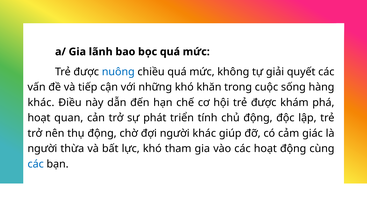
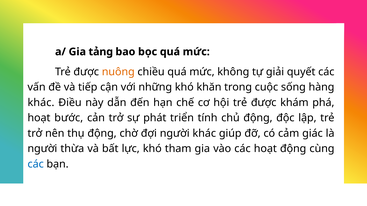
lãnh: lãnh -> tảng
nuông colour: blue -> orange
quan: quan -> bước
